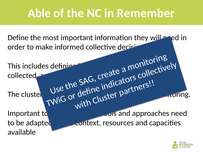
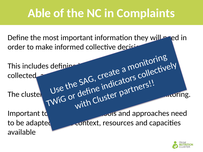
in Remember: Remember -> Complaints
